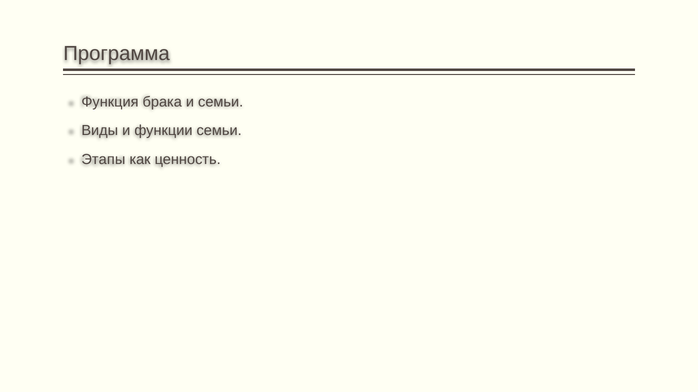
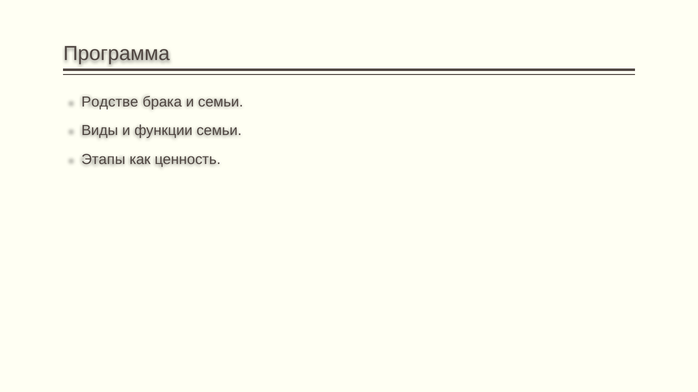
Функция: Функция -> Родстве
